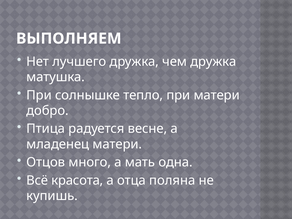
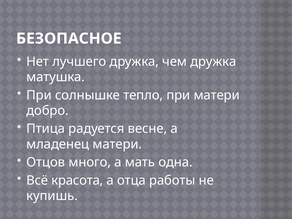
ВЫПОЛНЯЕМ: ВЫПОЛНЯЕМ -> БЕЗОПАСНОЕ
поляна: поляна -> работы
